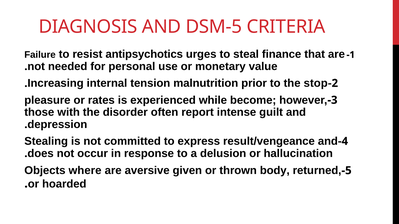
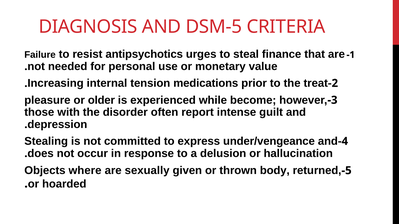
malnutrition: malnutrition -> medications
stop: stop -> treat
rates: rates -> older
result/vengeance: result/vengeance -> under/vengeance
aversive: aversive -> sexually
